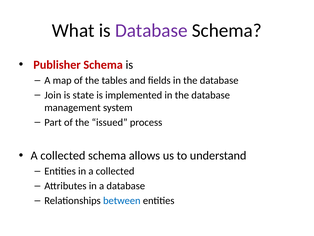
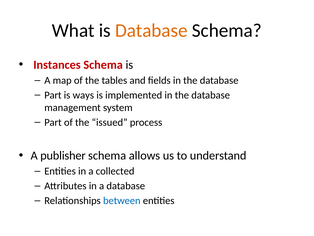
Database at (151, 30) colour: purple -> orange
Publisher: Publisher -> Instances
Join at (53, 95): Join -> Part
state: state -> ways
collected at (63, 155): collected -> publisher
